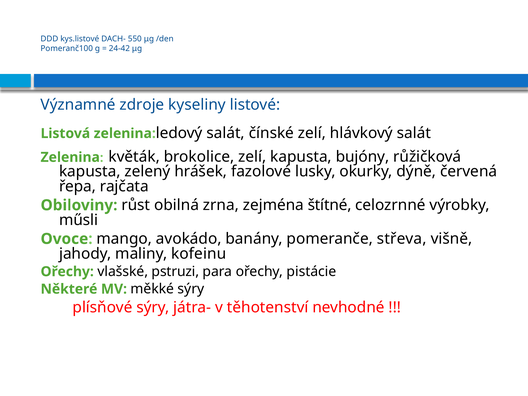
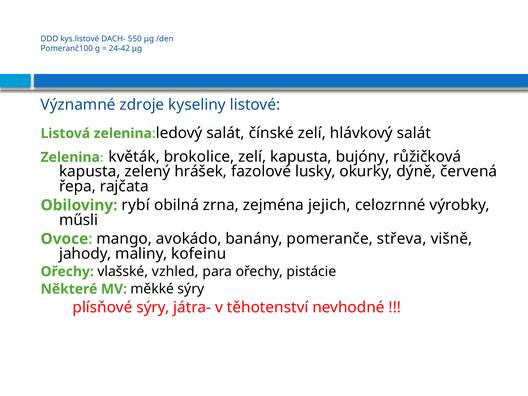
růst: růst -> rybí
štítné: štítné -> jejich
pstruzi: pstruzi -> vzhled
